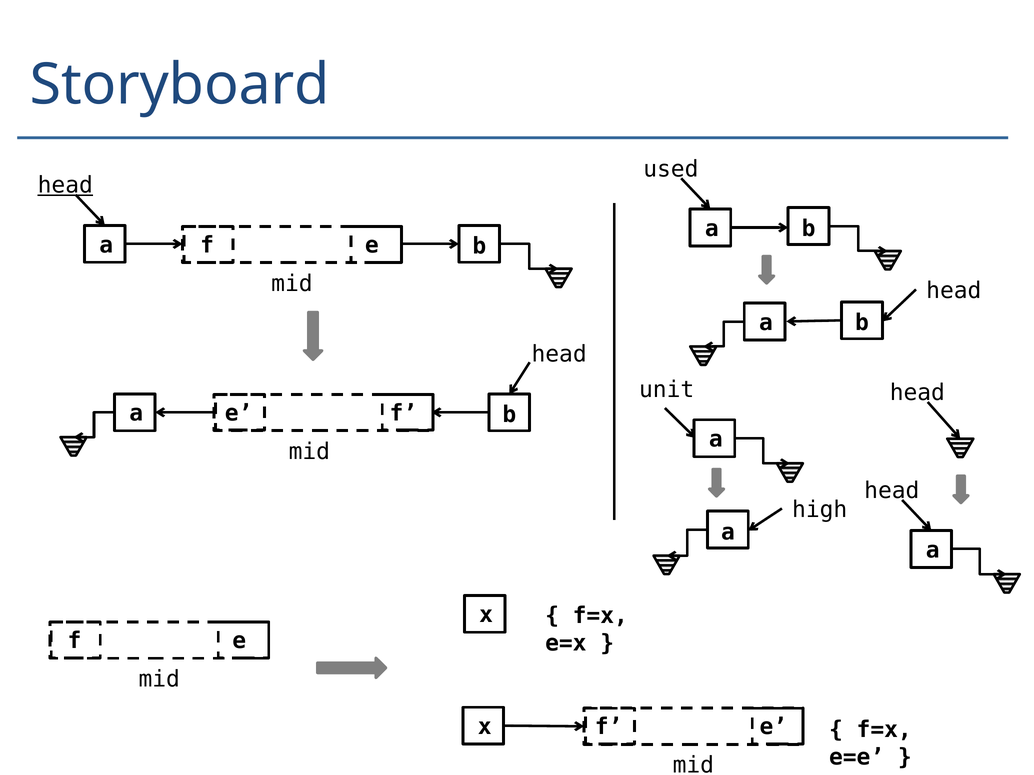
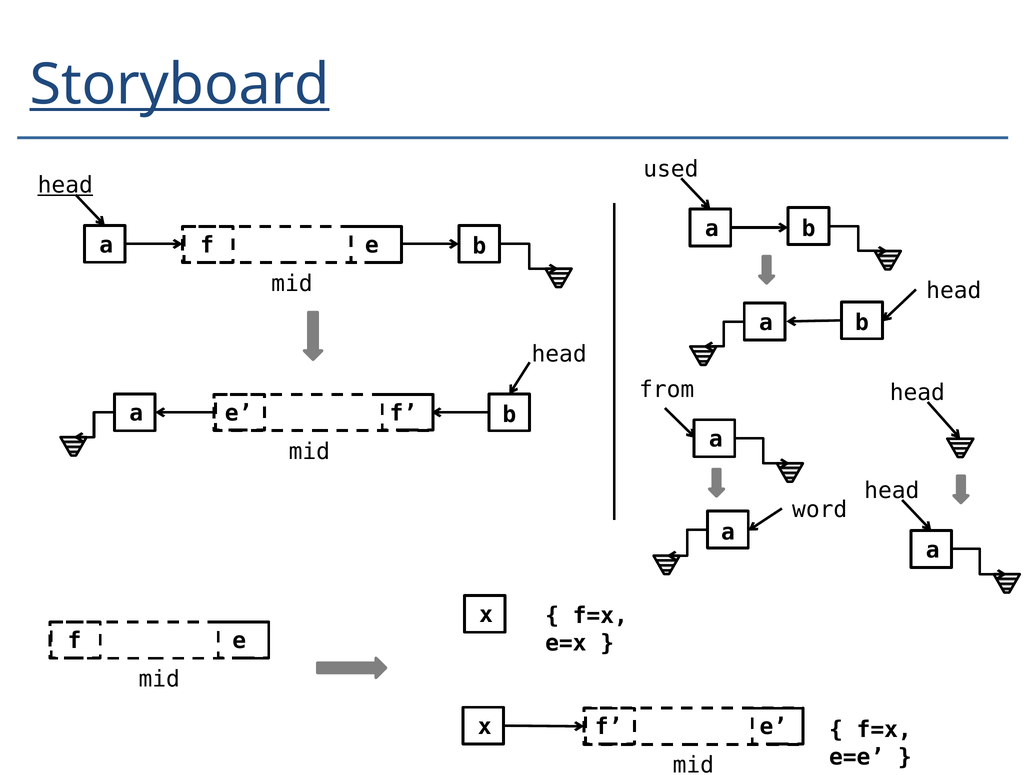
Storyboard underline: none -> present
unit: unit -> from
high: high -> word
